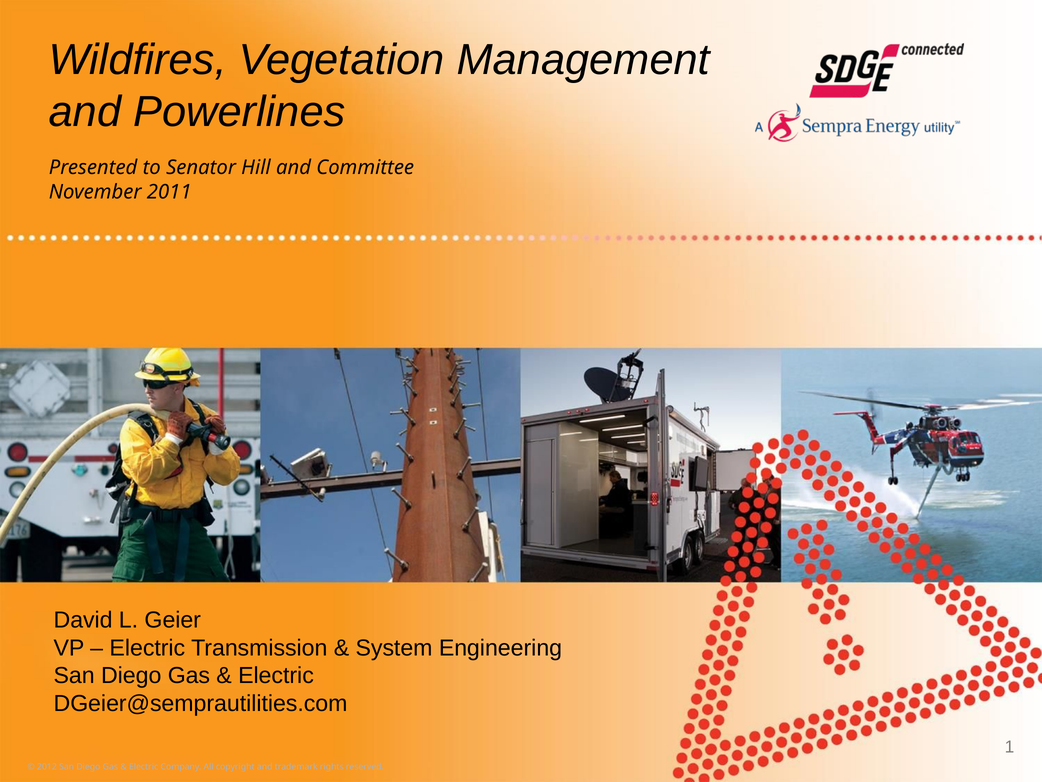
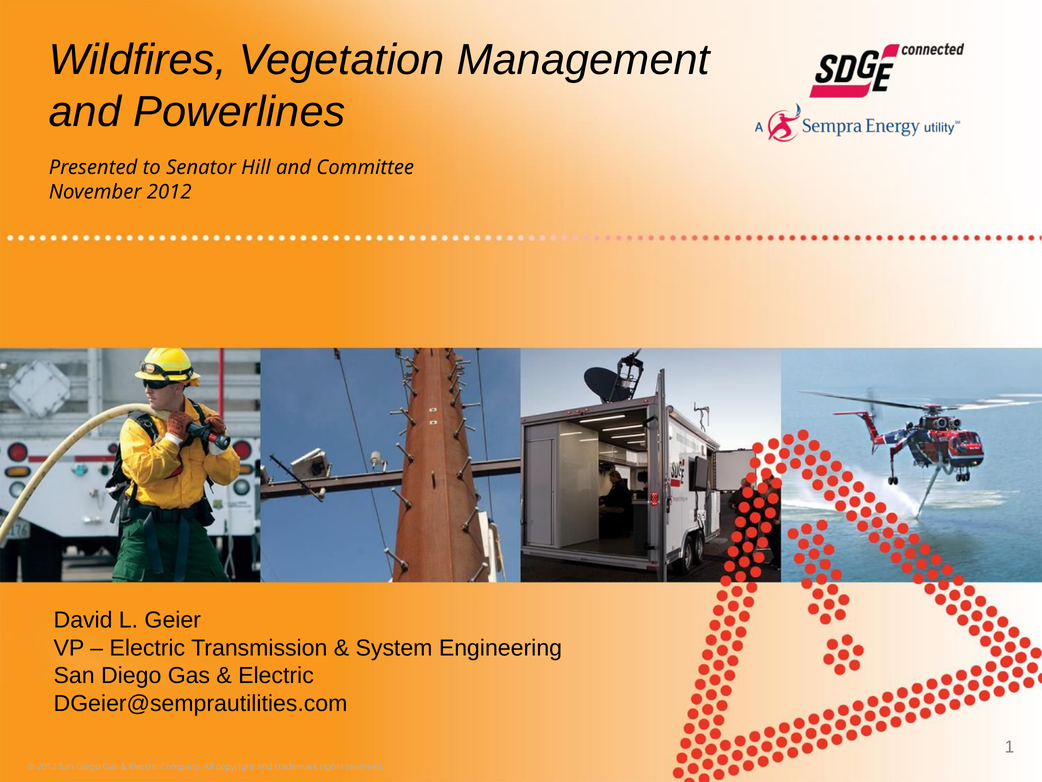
November 2011: 2011 -> 2012
